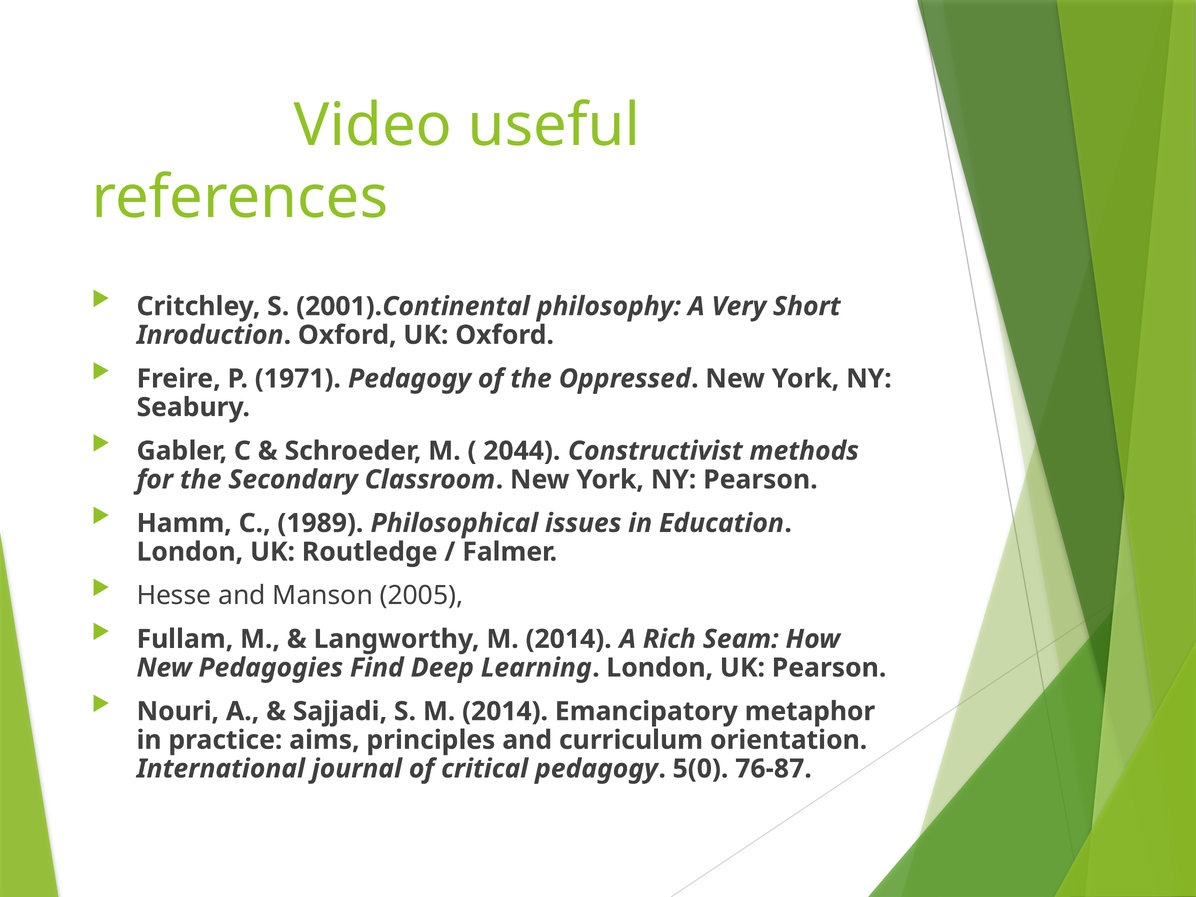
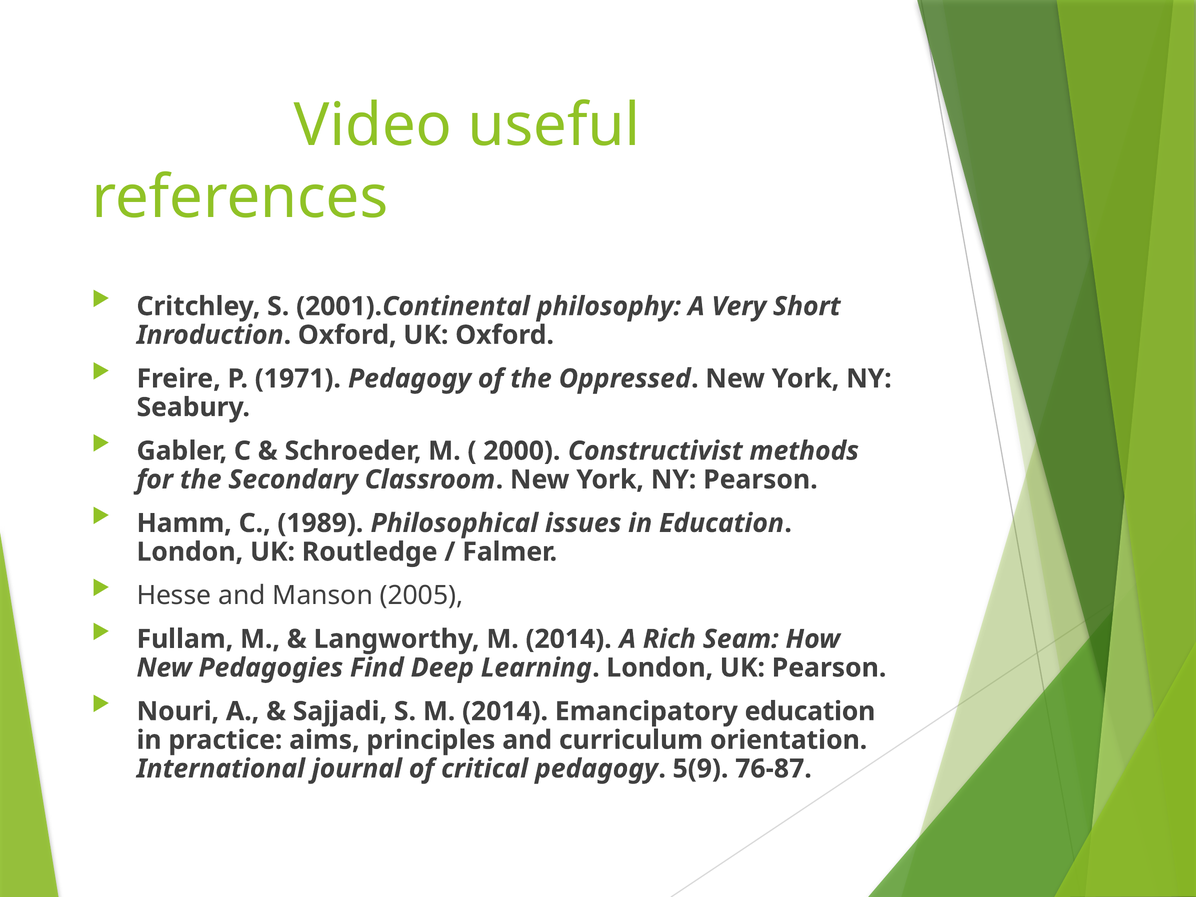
2044: 2044 -> 2000
Emancipatory metaphor: metaphor -> education
5(0: 5(0 -> 5(9
